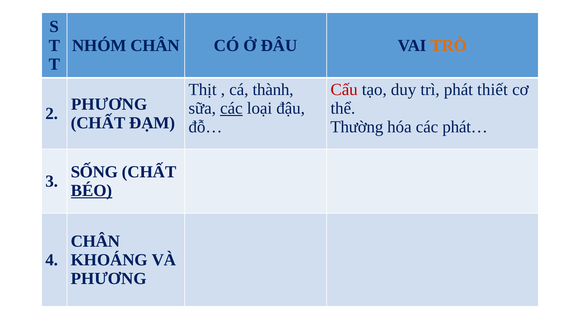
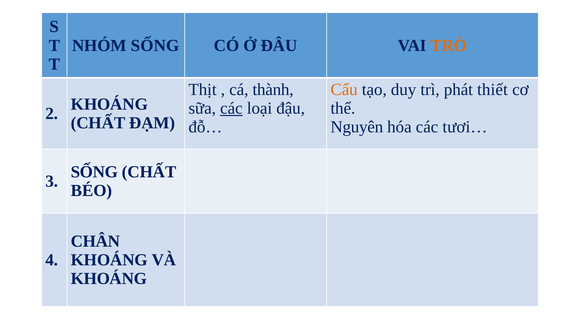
NHÓM CHÂN: CHÂN -> SỐNG
Cấu colour: red -> orange
PHƯƠNG at (109, 104): PHƯƠNG -> KHOÁNG
Thường: Thường -> Nguyên
phát…: phát… -> tươi…
BÉO underline: present -> none
PHƯƠNG at (109, 279): PHƯƠNG -> KHOÁNG
